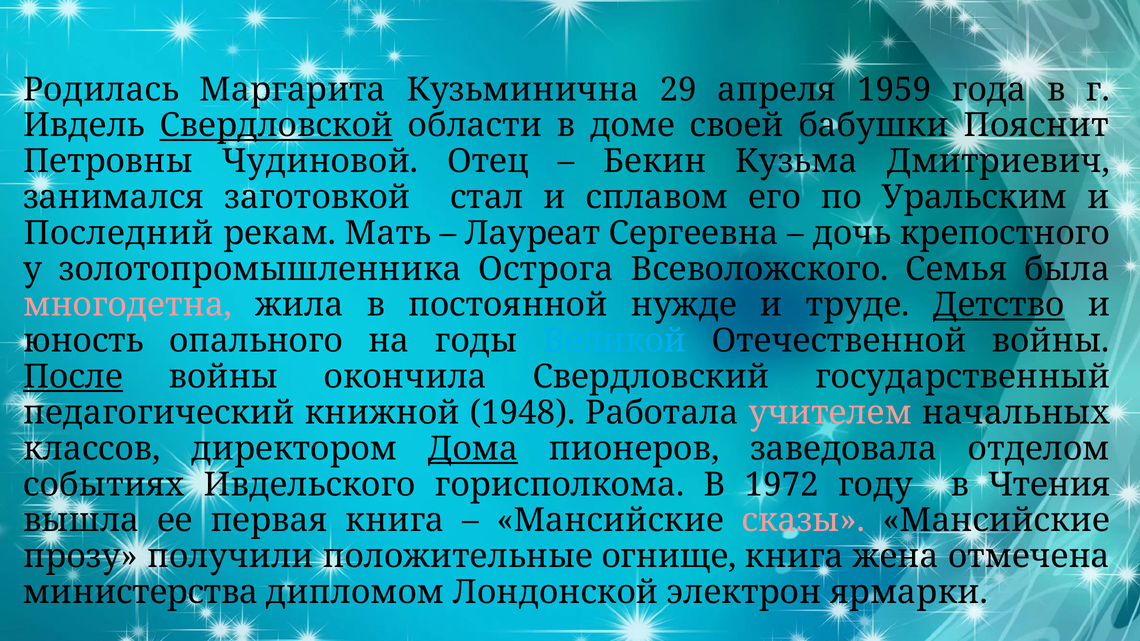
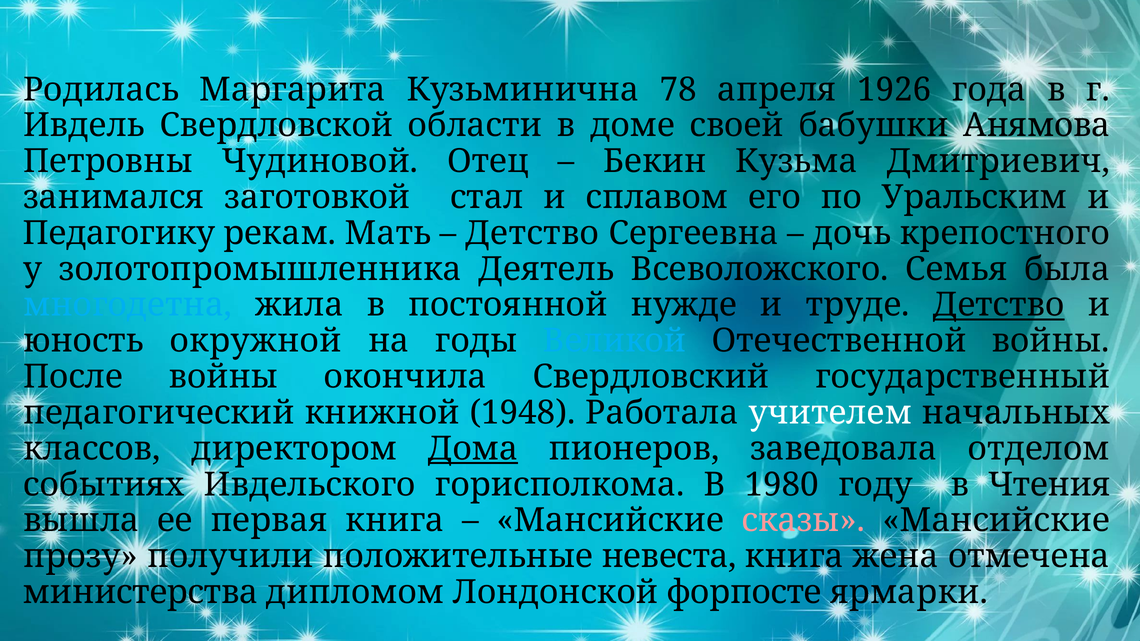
29: 29 -> 78
1959: 1959 -> 1926
Свердловской underline: present -> none
Пояснит: Пояснит -> Анямова
Последний: Последний -> Педагогику
Лауреат at (533, 233): Лауреат -> Детство
Острога: Острога -> Деятель
многодетна colour: pink -> light blue
опального: опального -> окружной
После underline: present -> none
учителем colour: pink -> white
1972: 1972 -> 1980
огнище: огнище -> невеста
электрон: электрон -> форпосте
